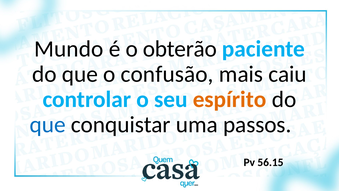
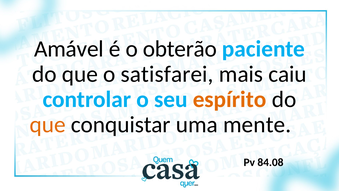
Mundo: Mundo -> Amável
confusão: confusão -> satisfarei
que at (48, 124) colour: blue -> orange
passos: passos -> mente
56.15: 56.15 -> 84.08
